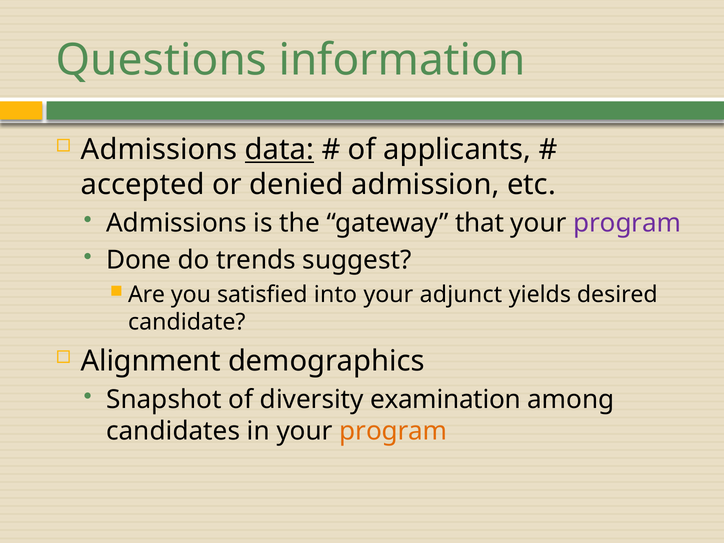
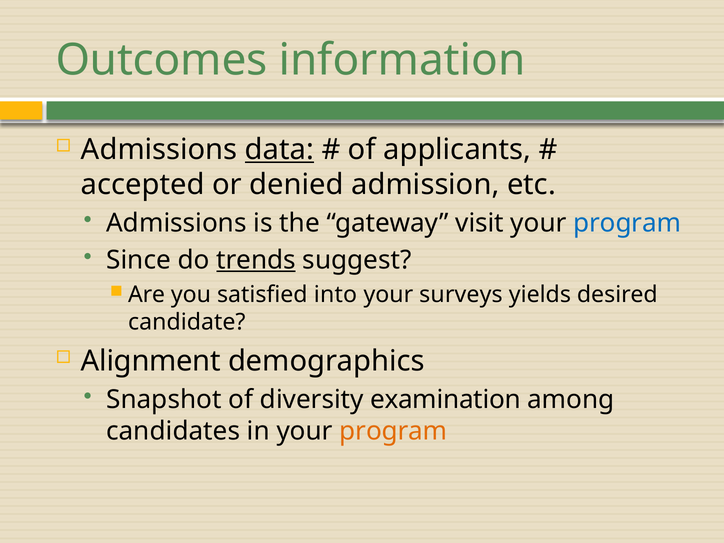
Questions: Questions -> Outcomes
that: that -> visit
program at (627, 223) colour: purple -> blue
Done: Done -> Since
trends underline: none -> present
adjunct: adjunct -> surveys
